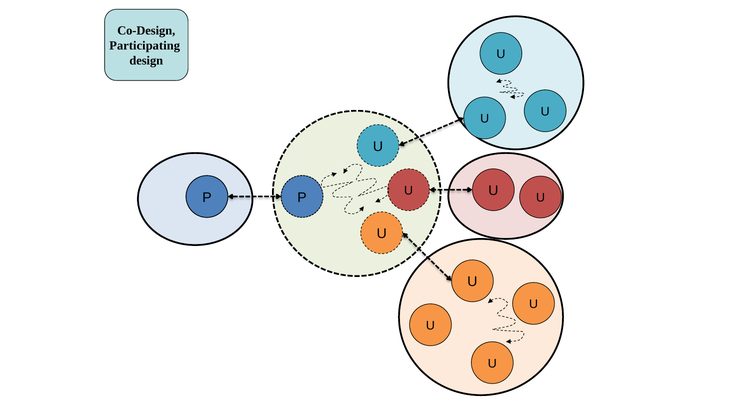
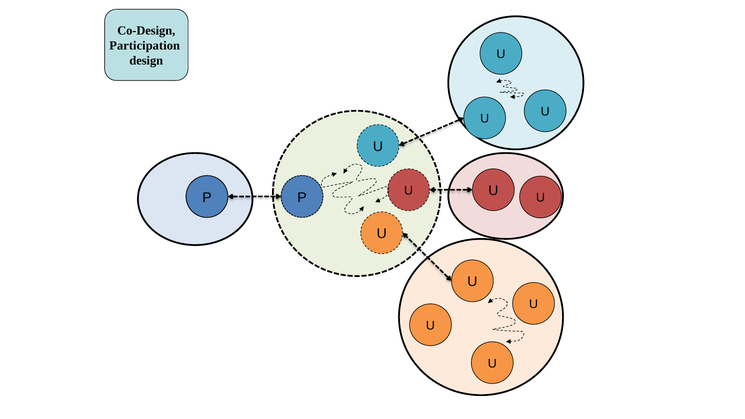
Participating: Participating -> Participation
